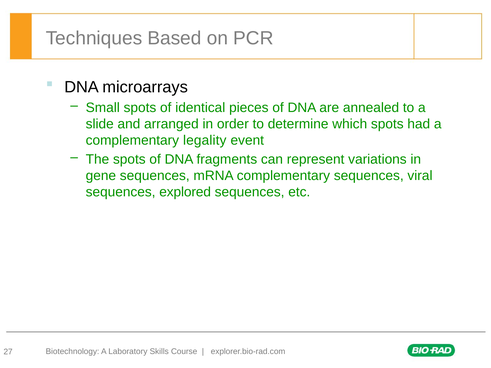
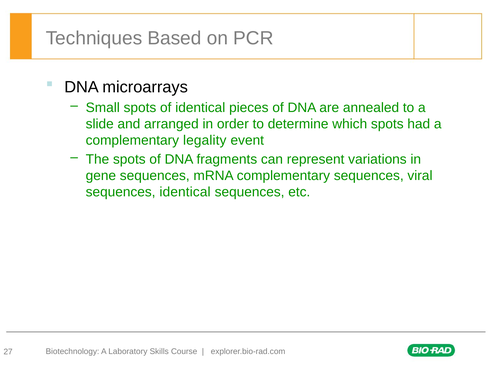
sequences explored: explored -> identical
